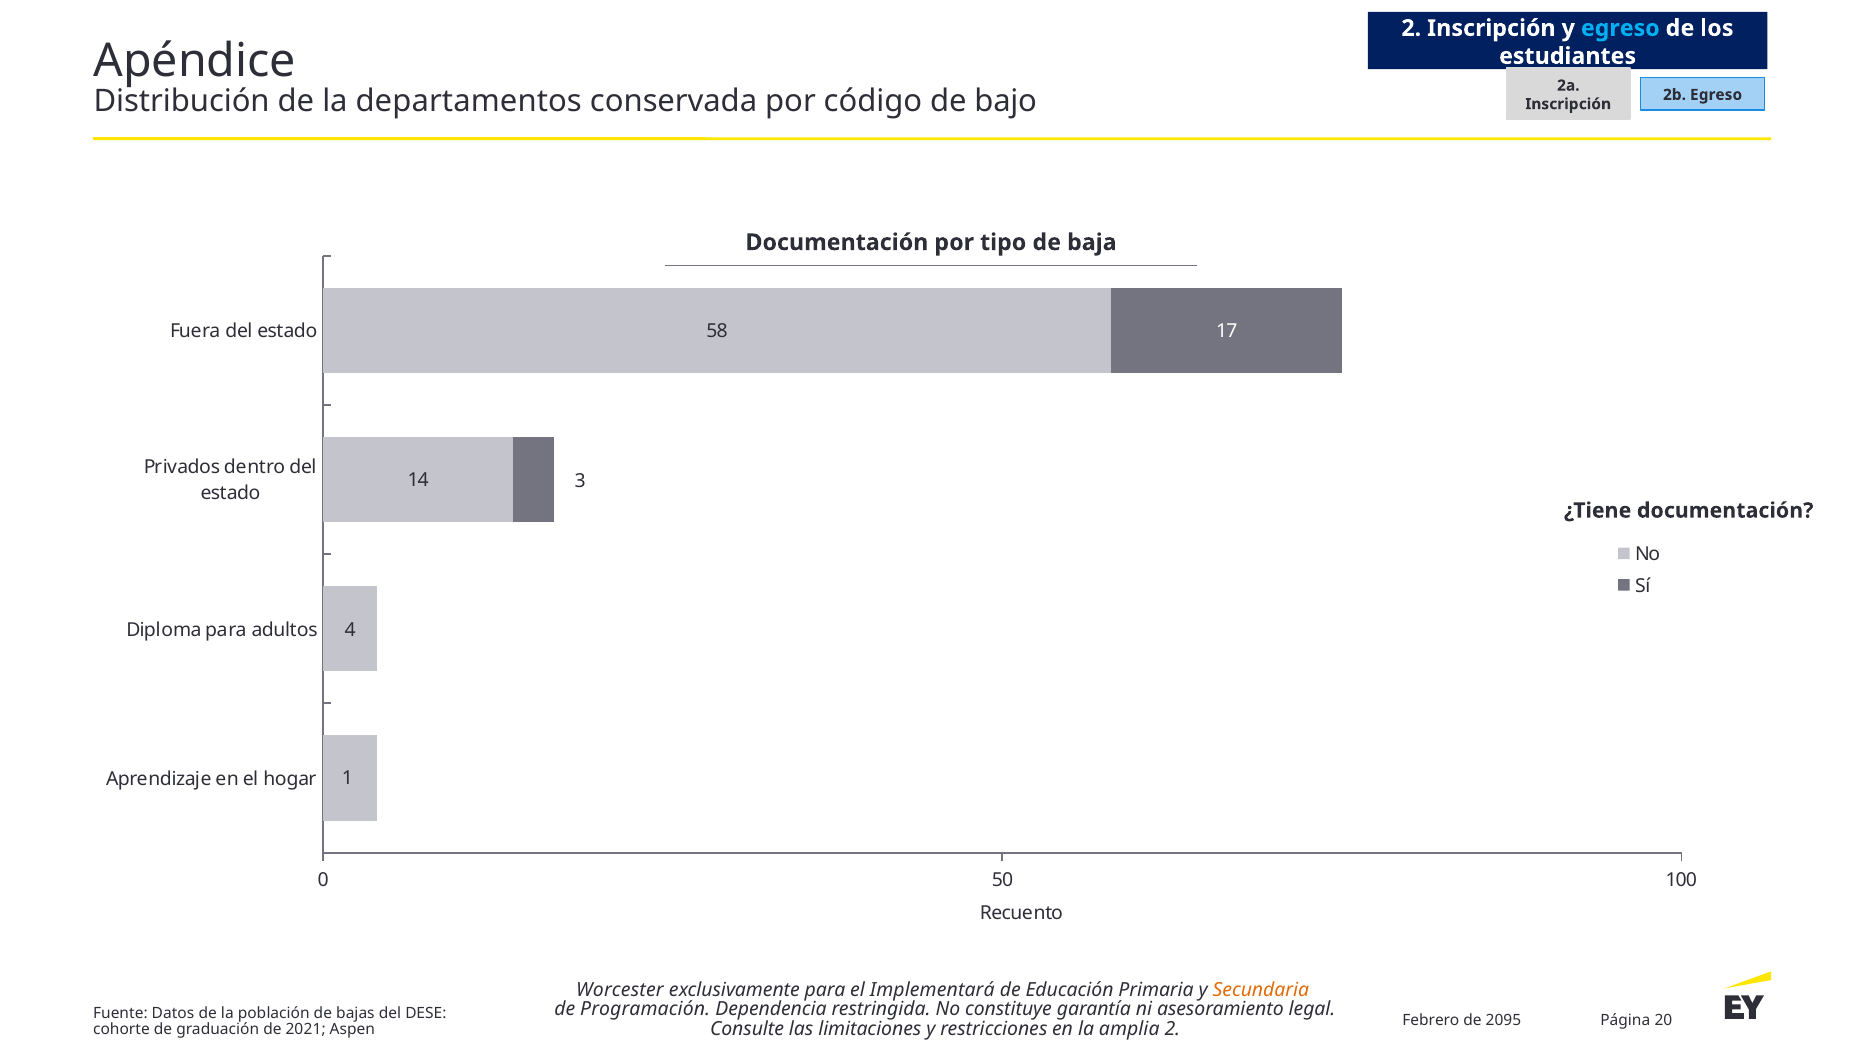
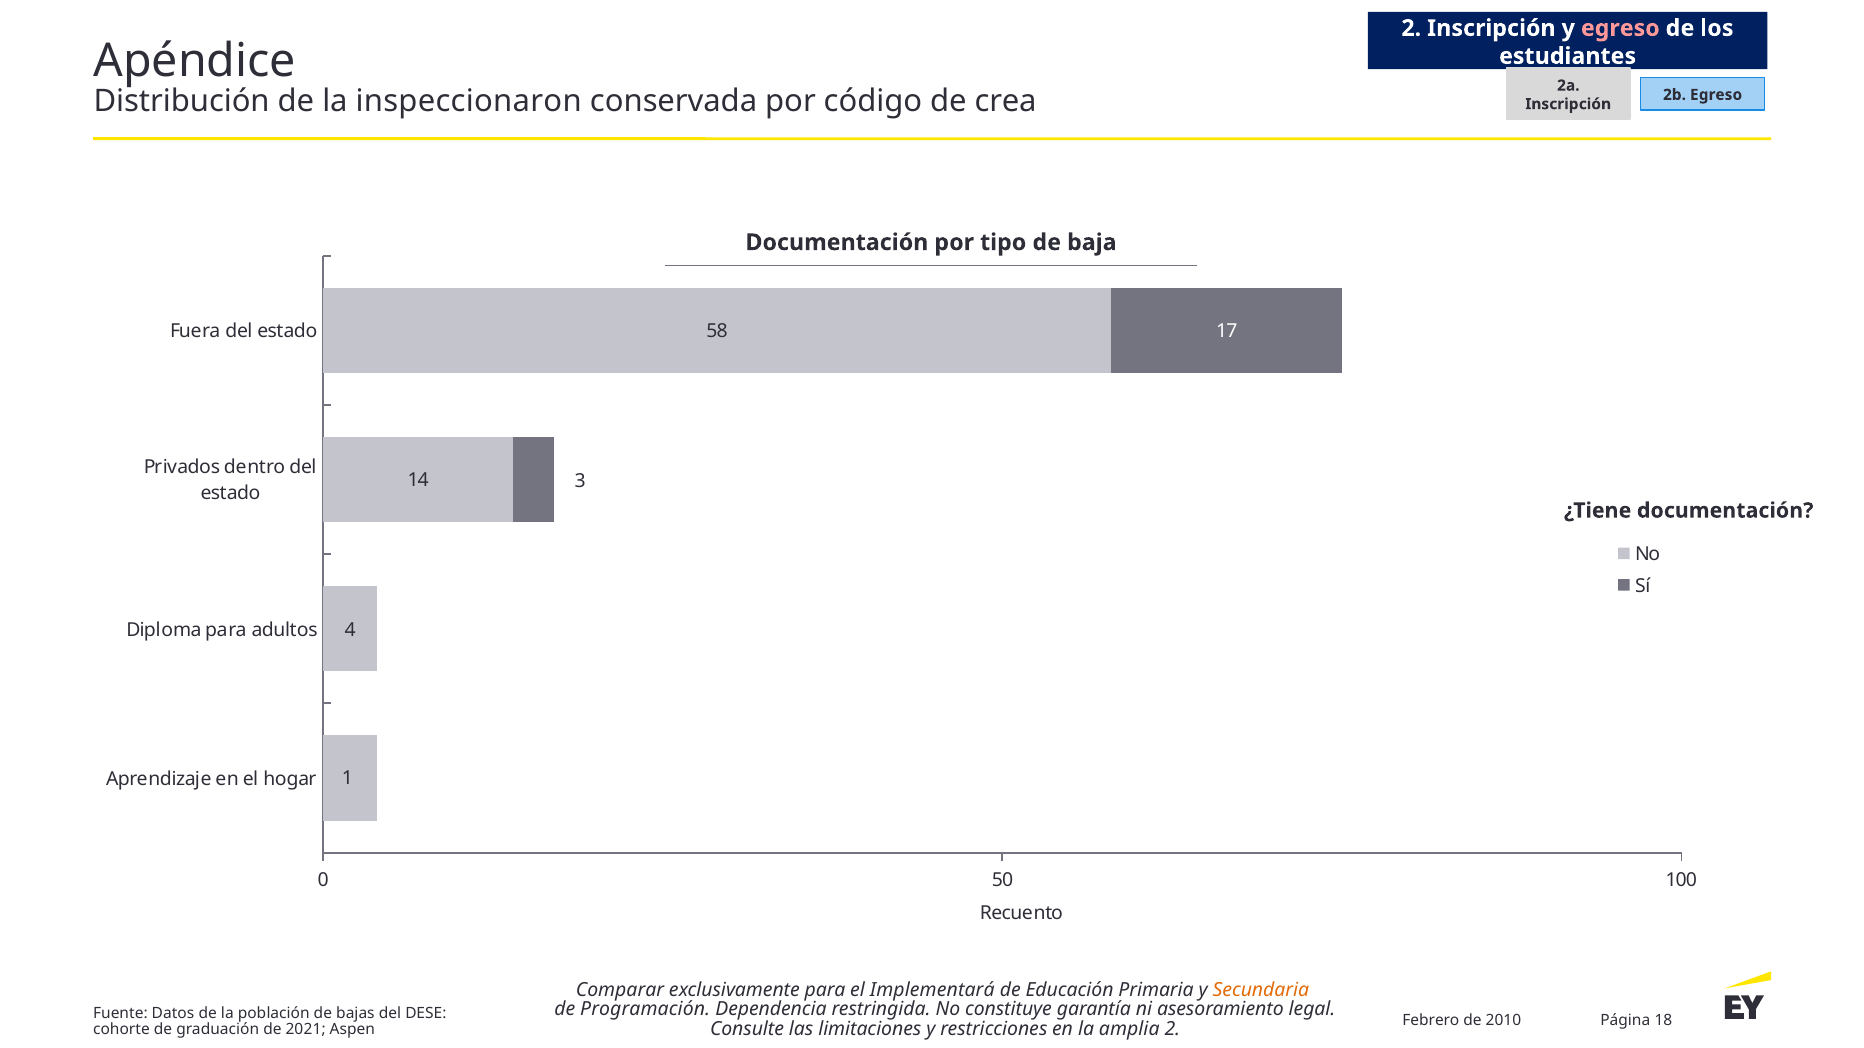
egreso at (1620, 28) colour: light blue -> pink
departamentos: departamentos -> inspeccionaron
bajo: bajo -> crea
Worcester: Worcester -> Comparar
2095: 2095 -> 2010
20: 20 -> 18
